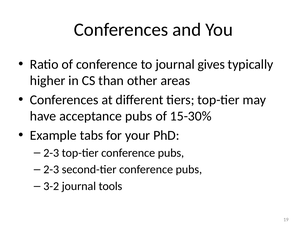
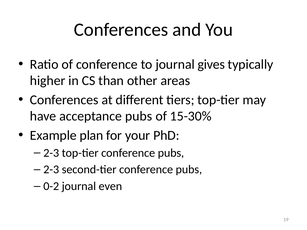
tabs: tabs -> plan
3-2: 3-2 -> 0-2
tools: tools -> even
